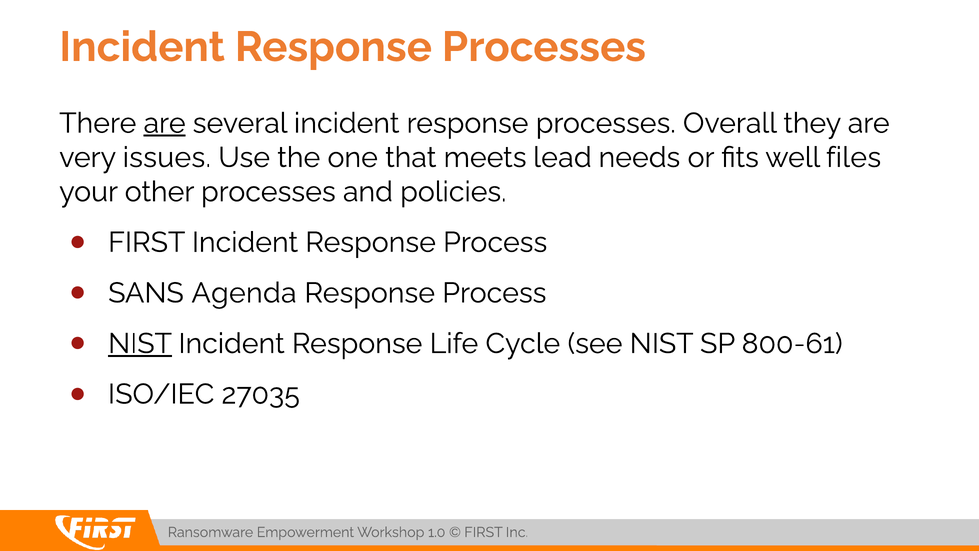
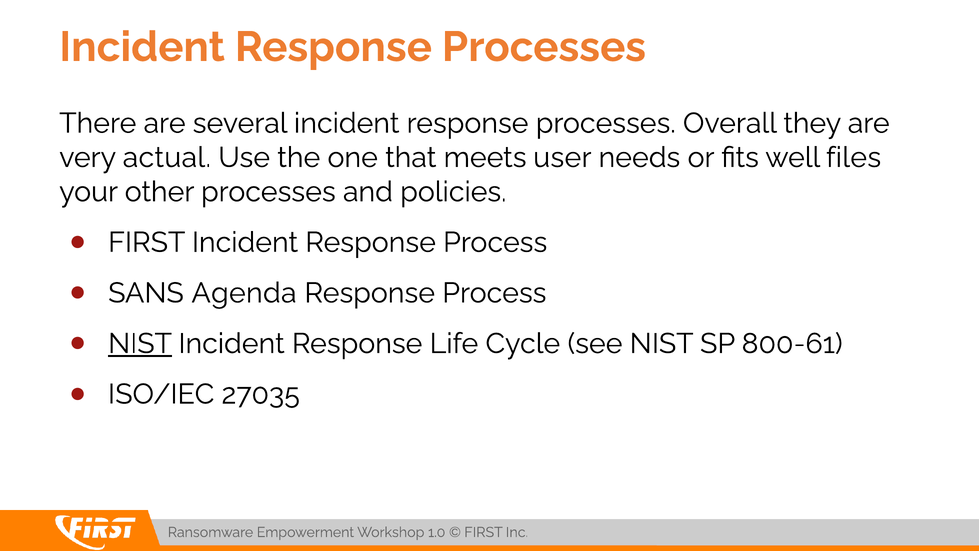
are at (165, 123) underline: present -> none
issues: issues -> actual
lead: lead -> user
